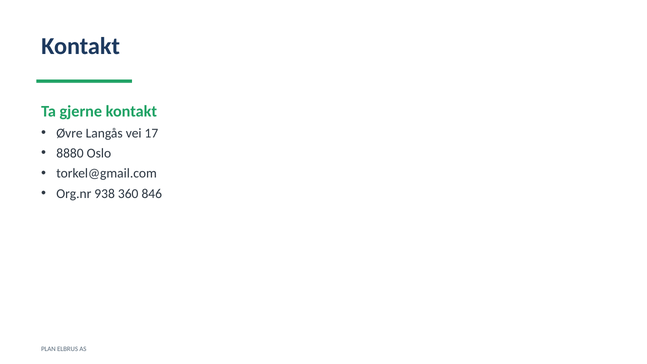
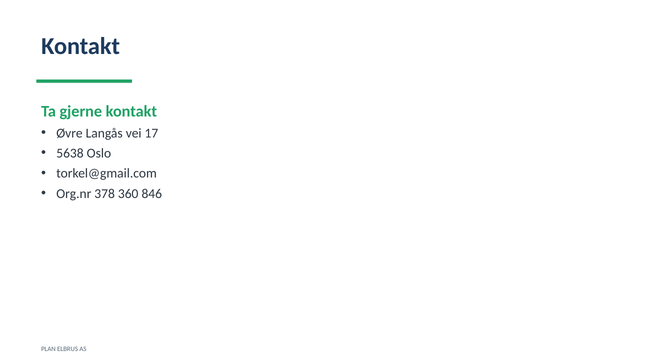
8880: 8880 -> 5638
938: 938 -> 378
